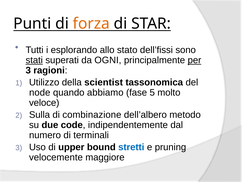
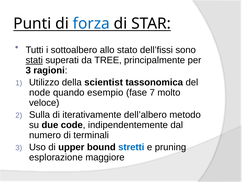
forza colour: orange -> blue
esplorando: esplorando -> sottoalbero
OGNI: OGNI -> TREE
per underline: present -> none
abbiamo: abbiamo -> esempio
5: 5 -> 7
combinazione: combinazione -> iterativamente
velocemente: velocemente -> esplorazione
